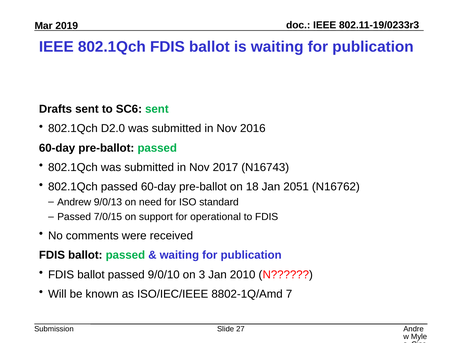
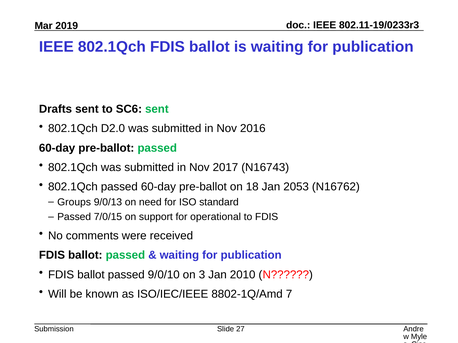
2051: 2051 -> 2053
Andrew: Andrew -> Groups
